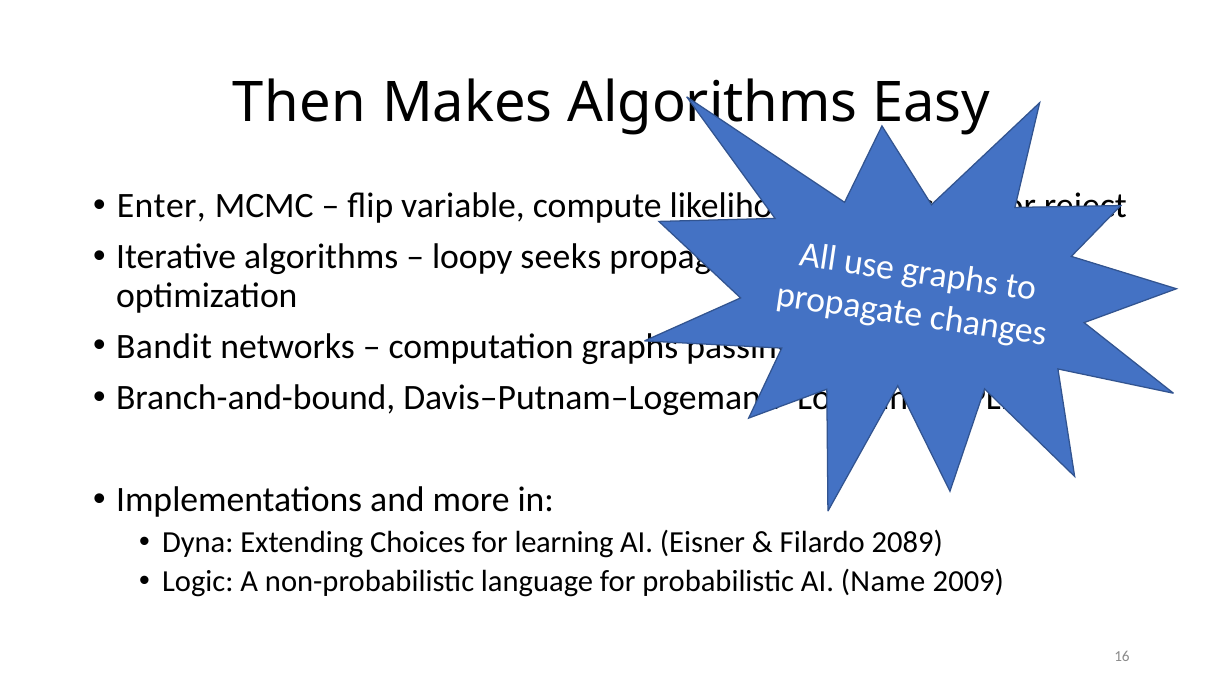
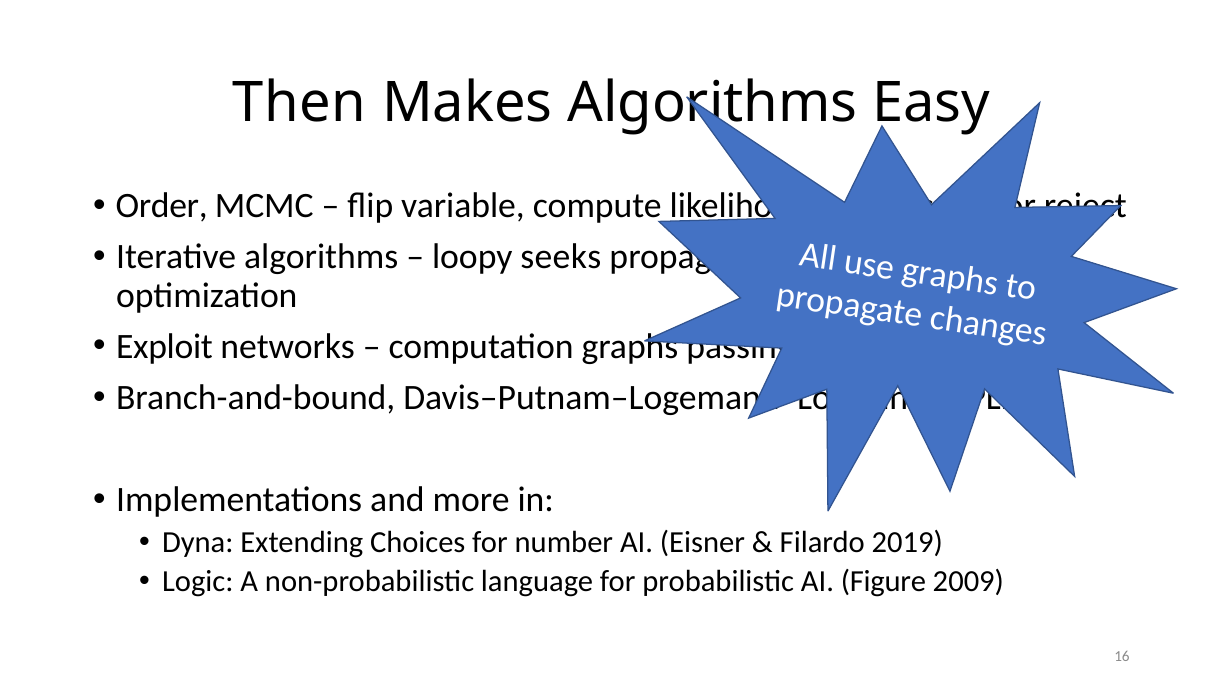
Enter: Enter -> Order
Bandit: Bandit -> Exploit
learning: learning -> number
2089: 2089 -> 2019
Name: Name -> Figure
